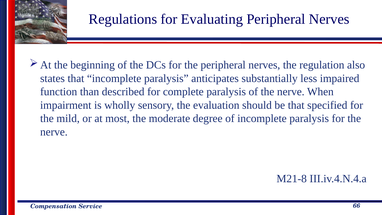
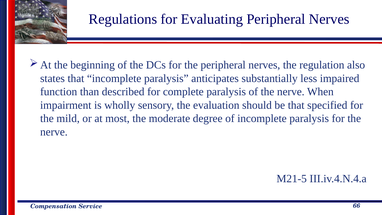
M21-8: M21-8 -> M21-5
